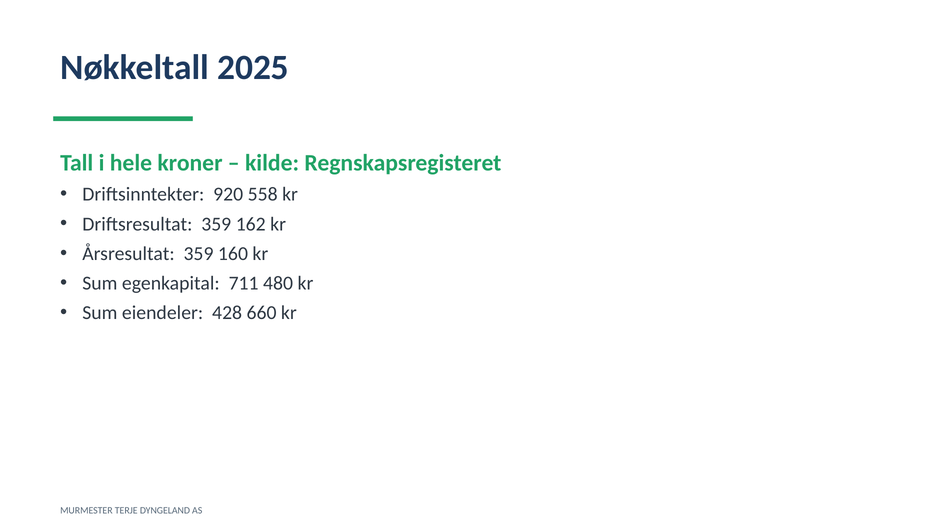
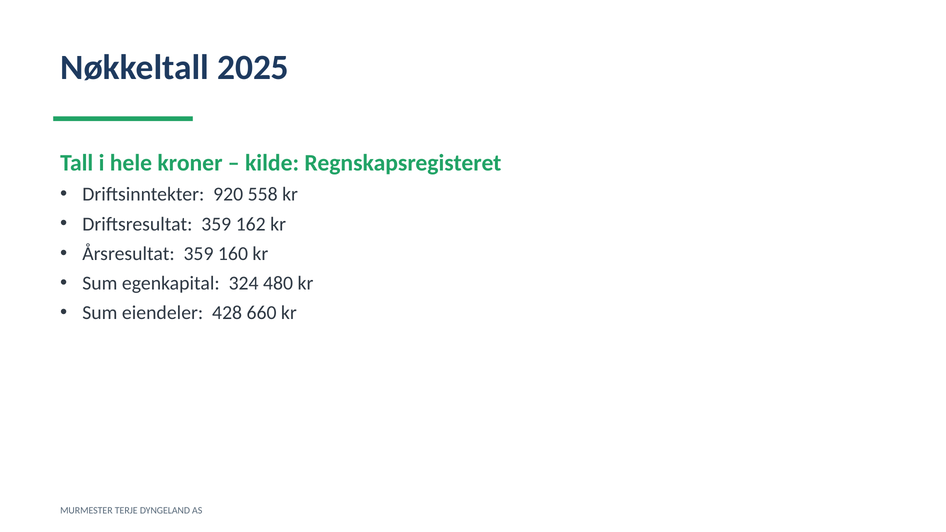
711: 711 -> 324
